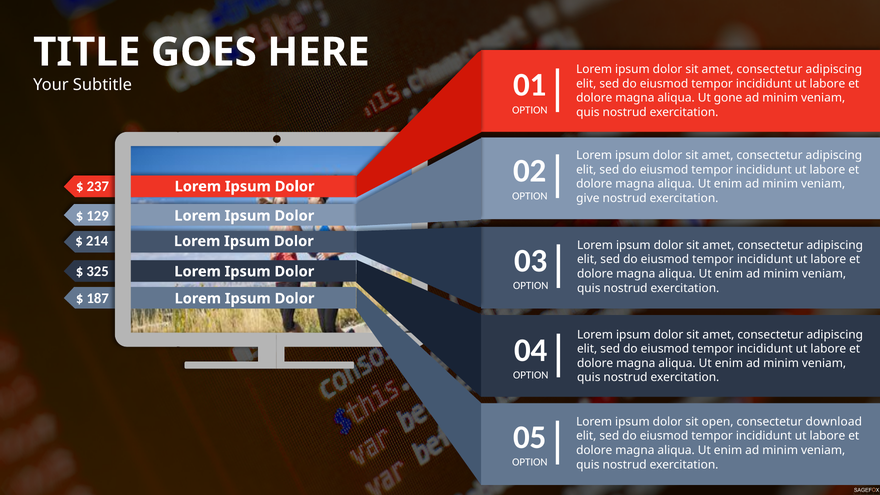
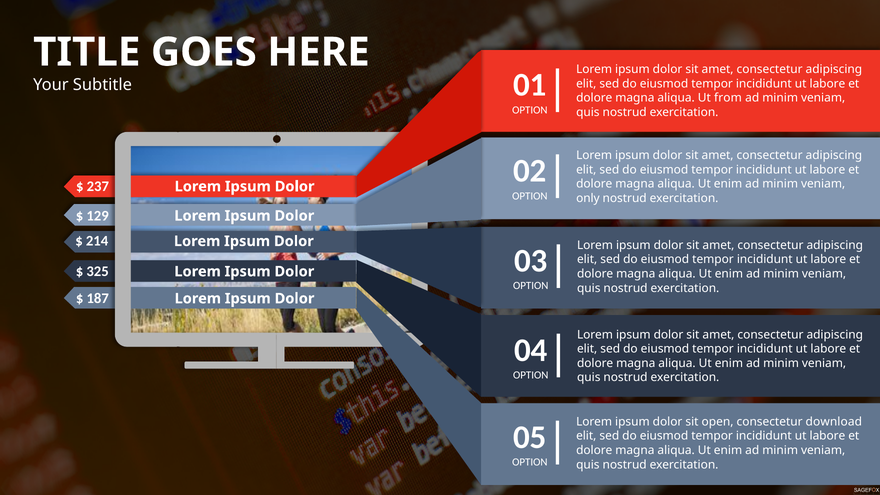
gone: gone -> from
give: give -> only
